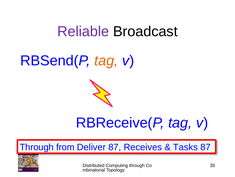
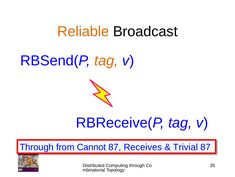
Reliable colour: purple -> orange
Deliver: Deliver -> Cannot
Tasks: Tasks -> Trivial
